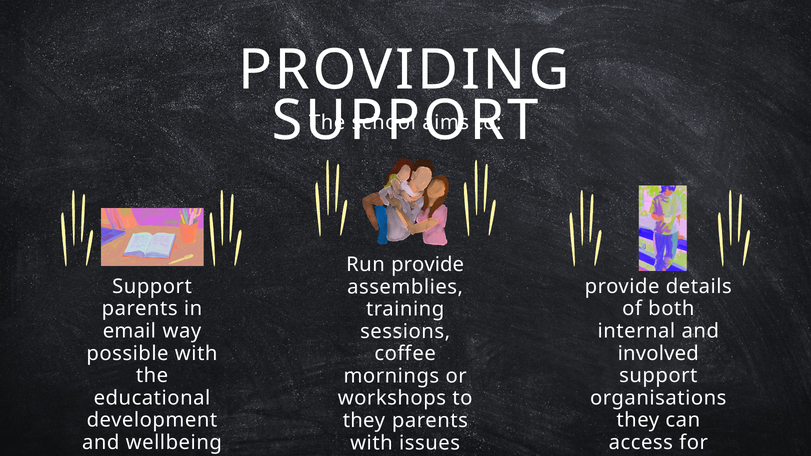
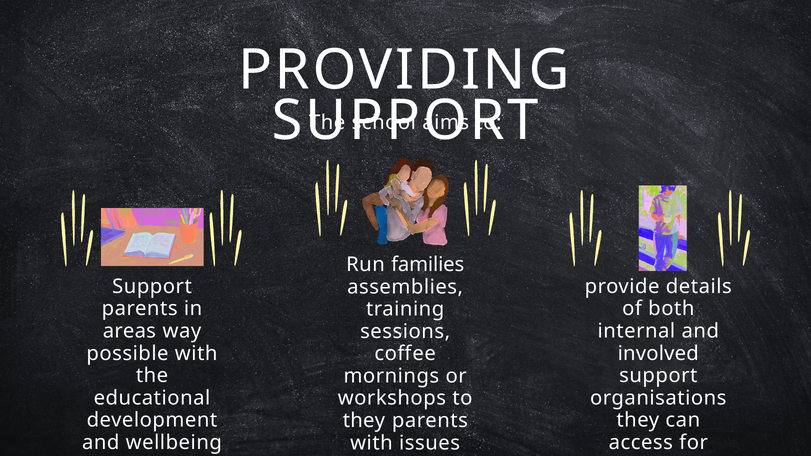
Run provide: provide -> families
email: email -> areas
